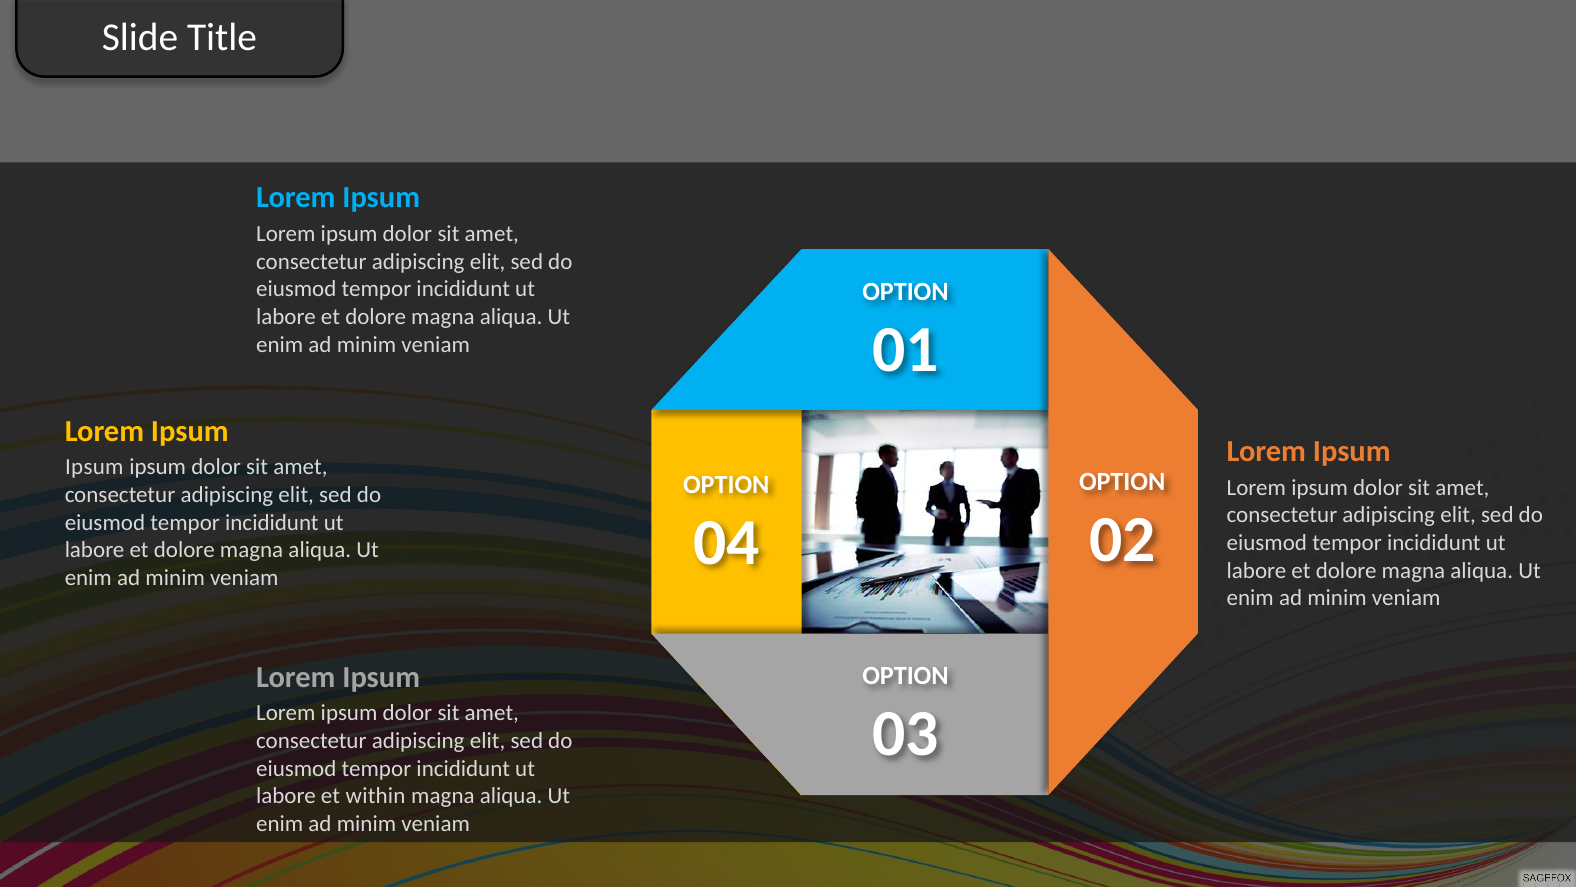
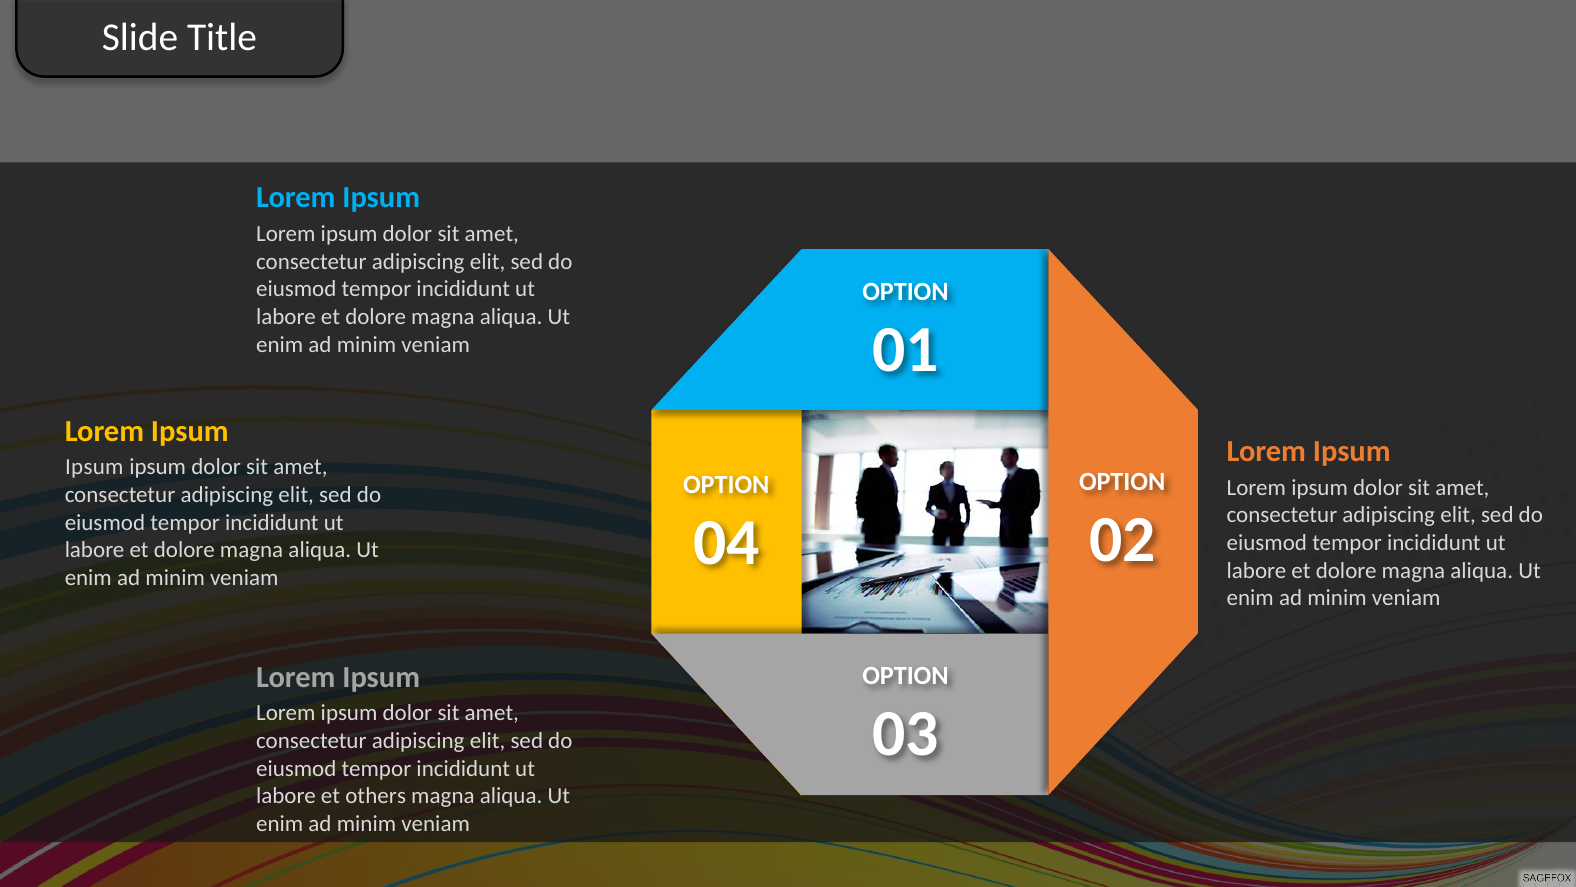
within: within -> others
